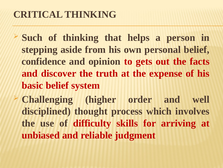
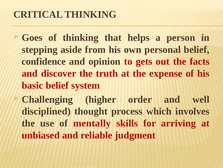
Such: Such -> Goes
difficulty: difficulty -> mentally
